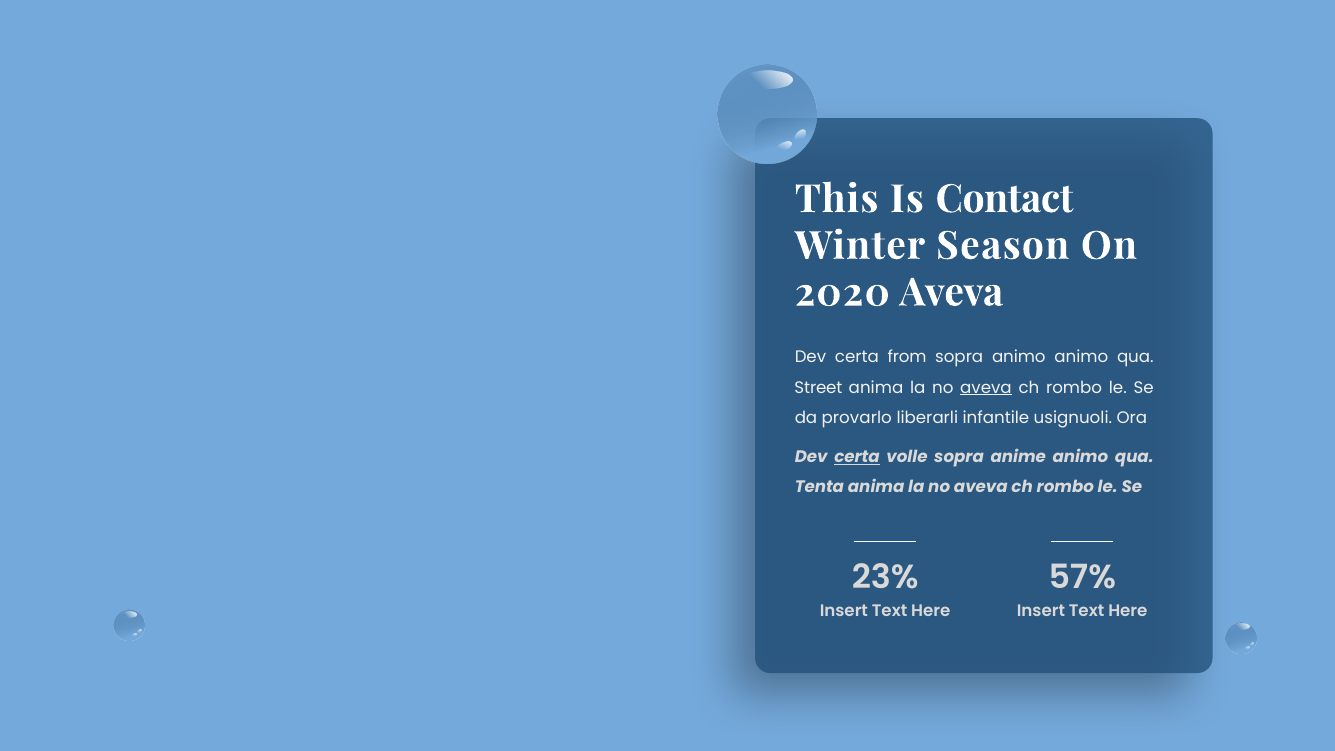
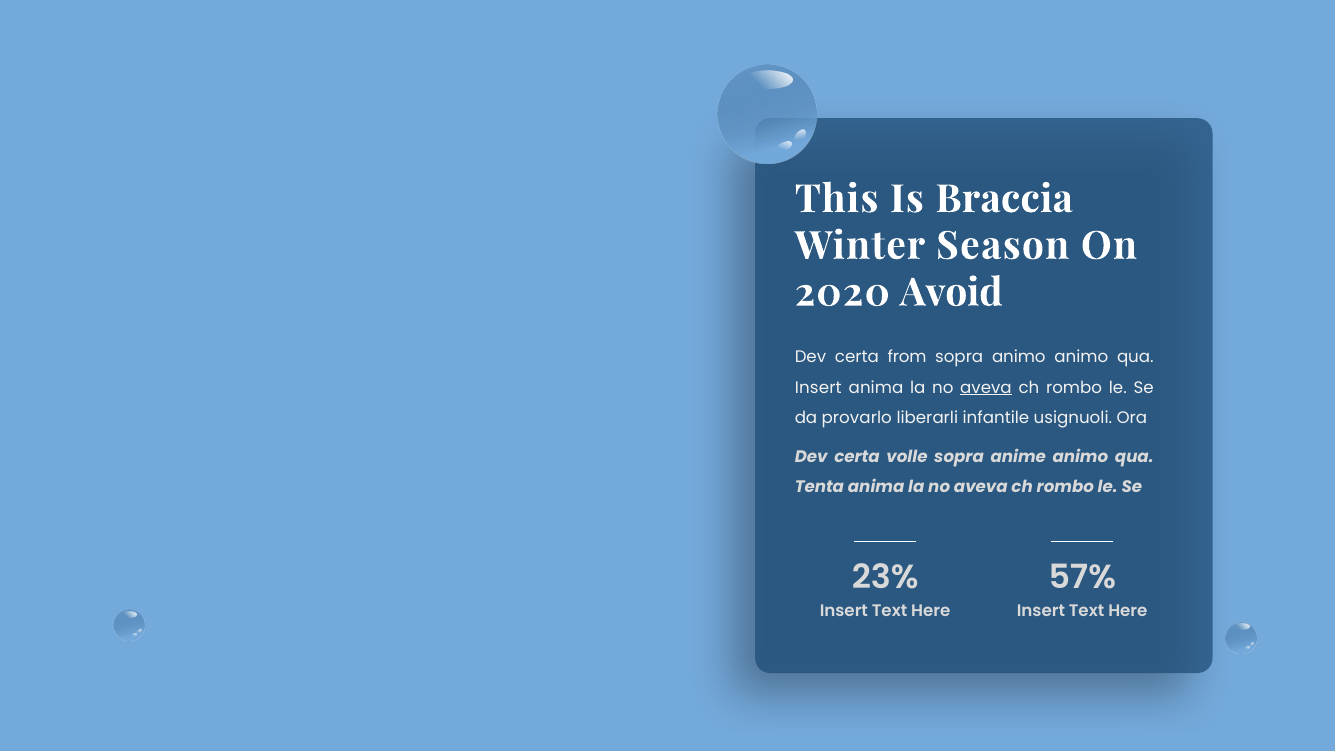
Contact: Contact -> Braccia
2020 Aveva: Aveva -> Avoid
Street at (818, 387): Street -> Insert
certa at (857, 457) underline: present -> none
